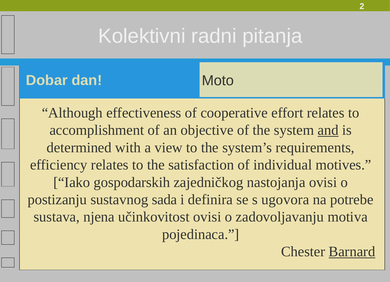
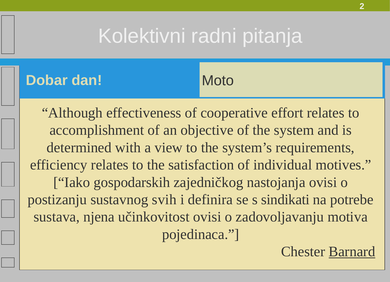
and underline: present -> none
sada: sada -> svih
ugovora: ugovora -> sindikati
